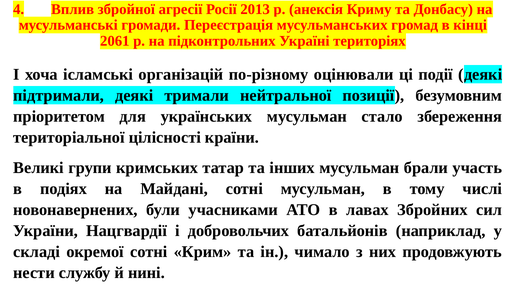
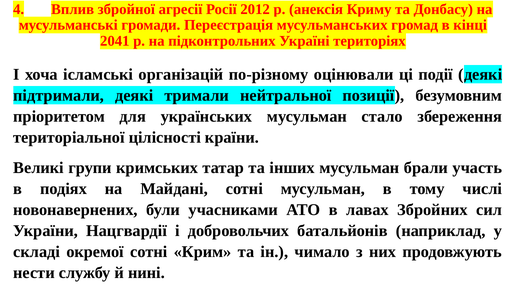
2013: 2013 -> 2012
2061: 2061 -> 2041
